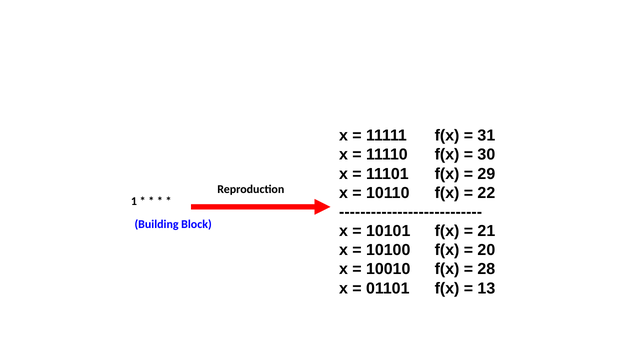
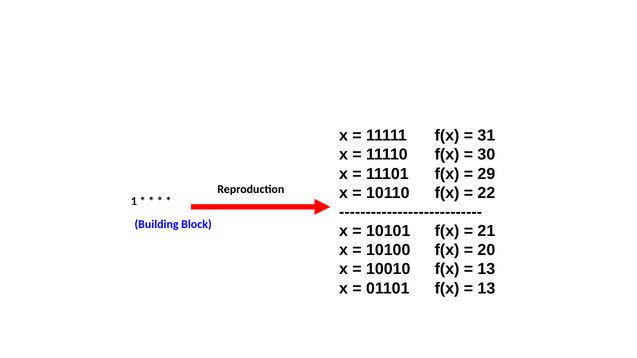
28 at (486, 269): 28 -> 13
